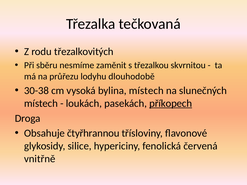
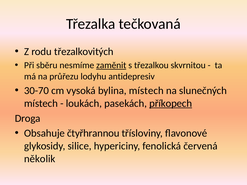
zaměnit underline: none -> present
dlouhodobě: dlouhodobě -> antidepresiv
30-38: 30-38 -> 30-70
vnitřně: vnitřně -> několik
